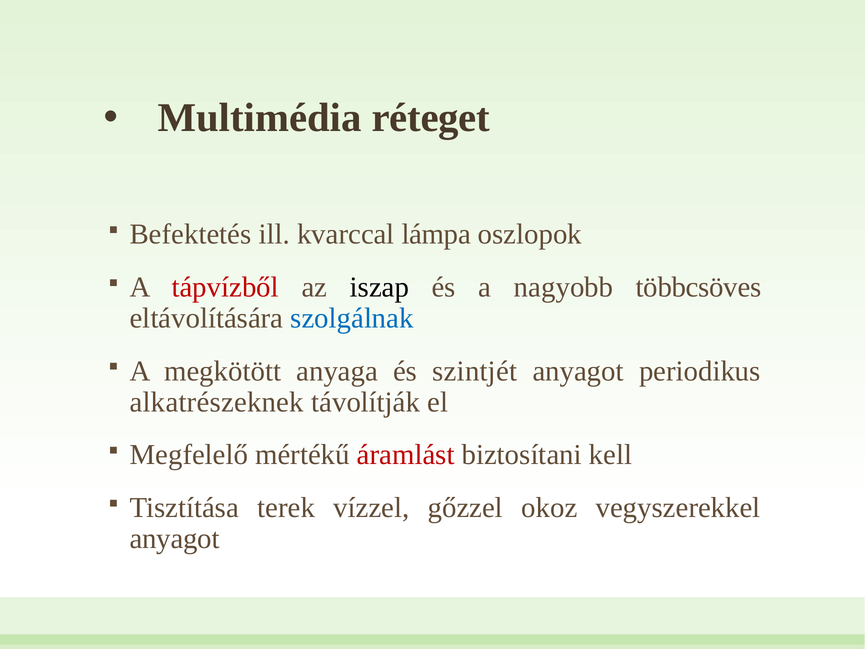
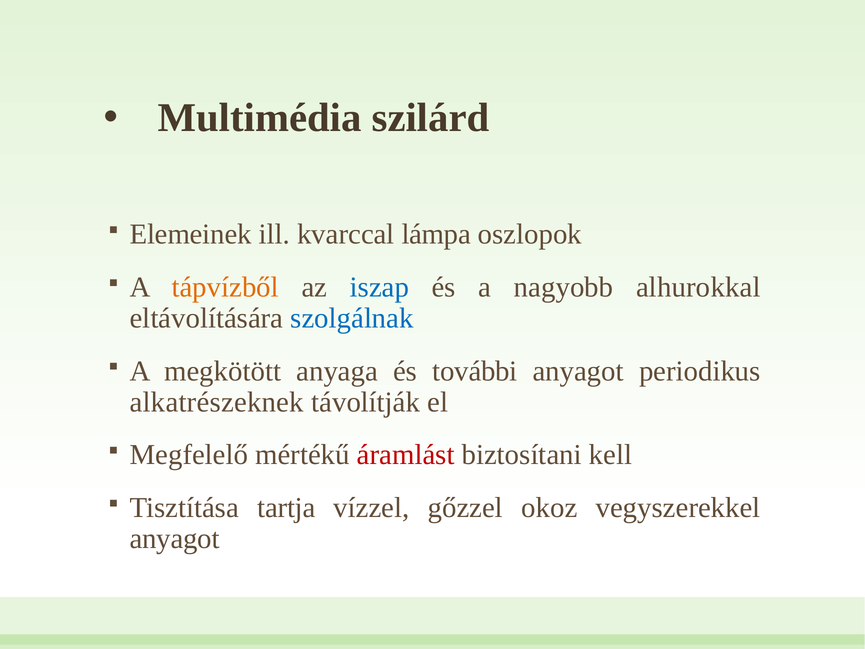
réteget: réteget -> szilárd
Befektetés: Befektetés -> Elemeinek
tápvízből colour: red -> orange
iszap colour: black -> blue
többcsöves: többcsöves -> alhurokkal
szintjét: szintjét -> további
terek: terek -> tartja
